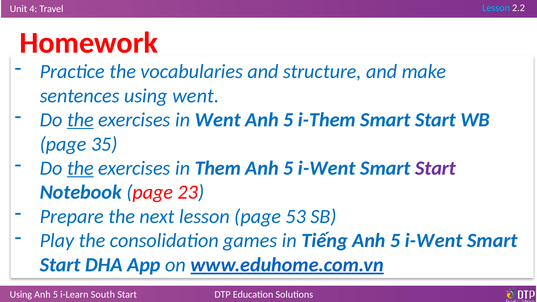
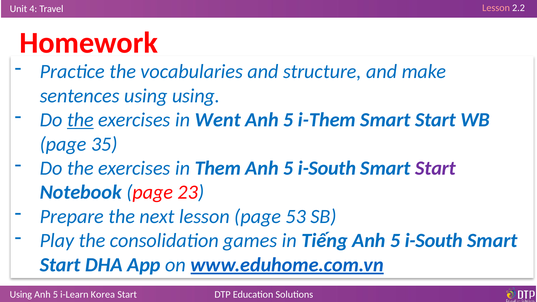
Lesson at (496, 8) colour: light blue -> pink
using went: went -> using
the at (80, 168) underline: present -> none
i-Went at (327, 168): i-Went -> i-South
Tiếng Anh 5 i-Went: i-Went -> i-South
South: South -> Korea
